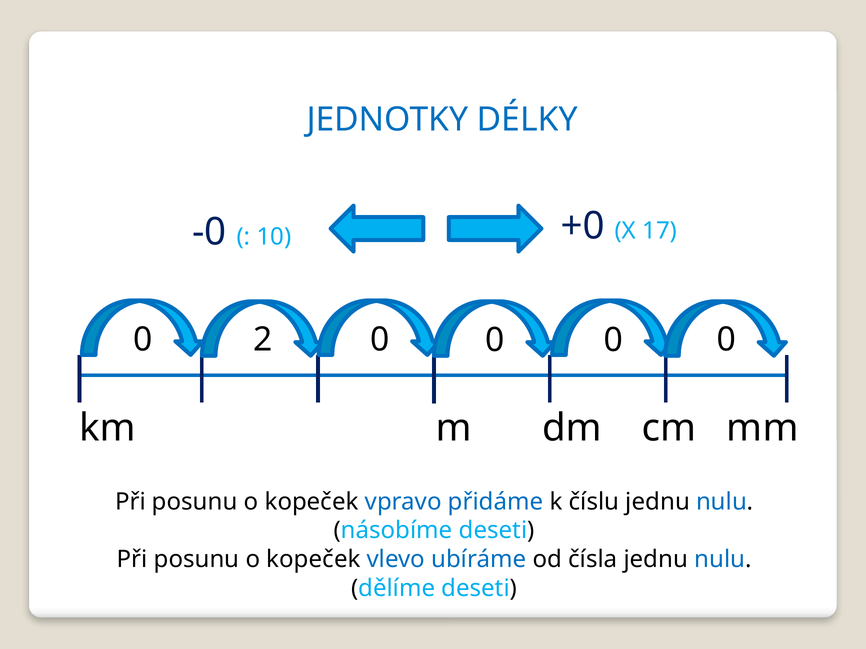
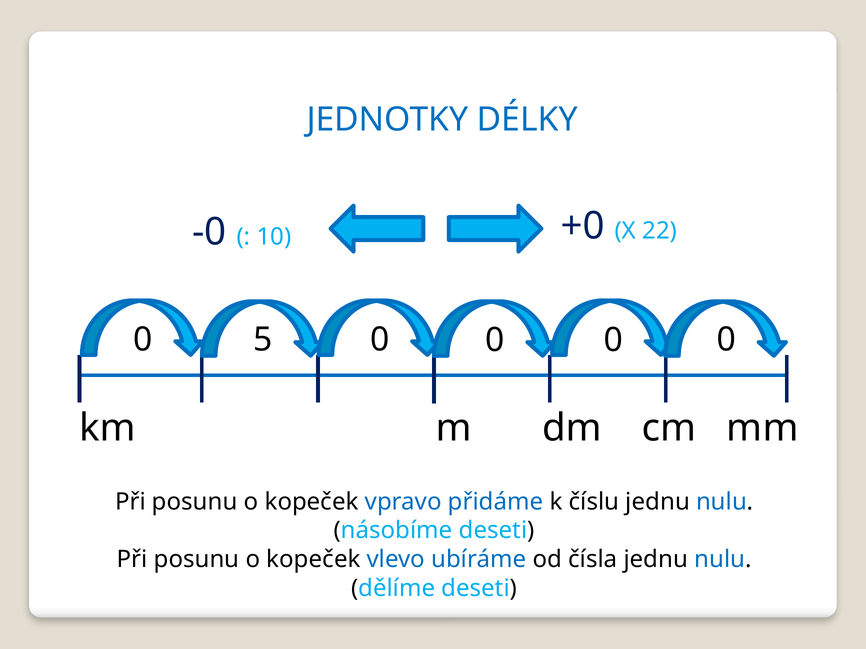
17: 17 -> 22
2: 2 -> 5
